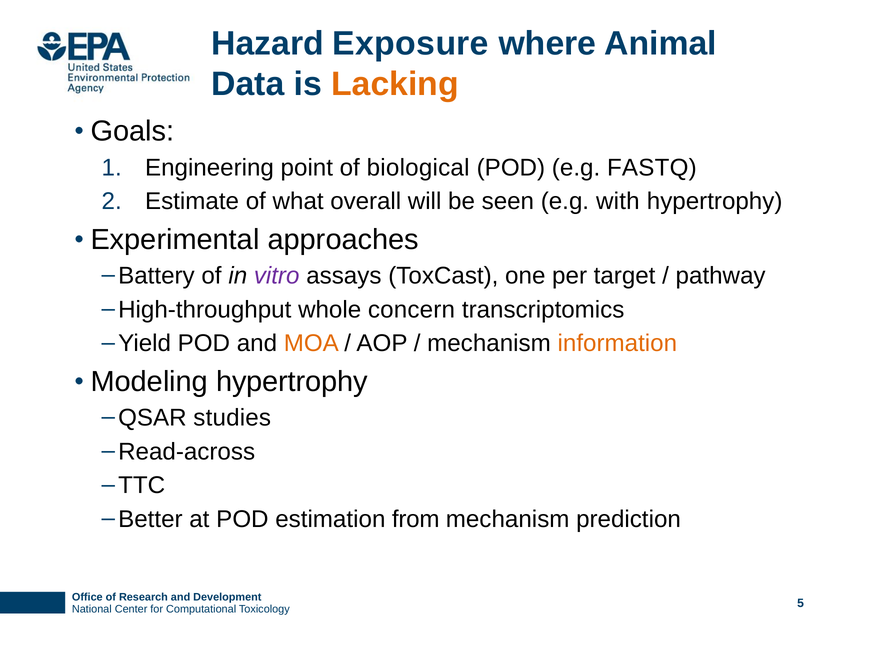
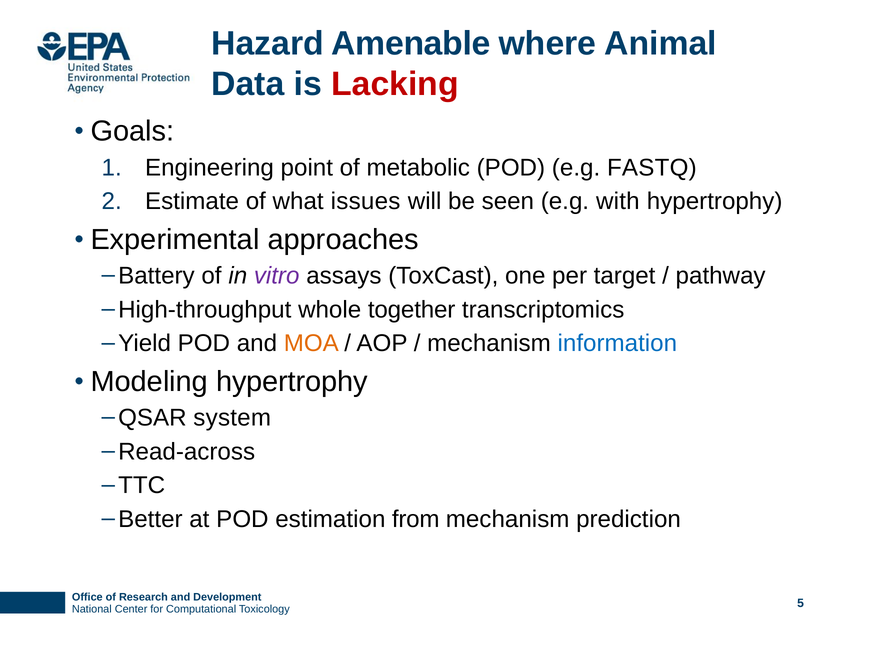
Exposure: Exposure -> Amenable
Lacking colour: orange -> red
biological: biological -> metabolic
overall: overall -> issues
concern: concern -> together
information colour: orange -> blue
studies: studies -> system
